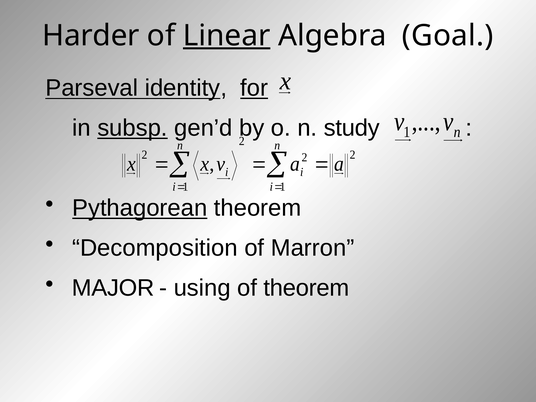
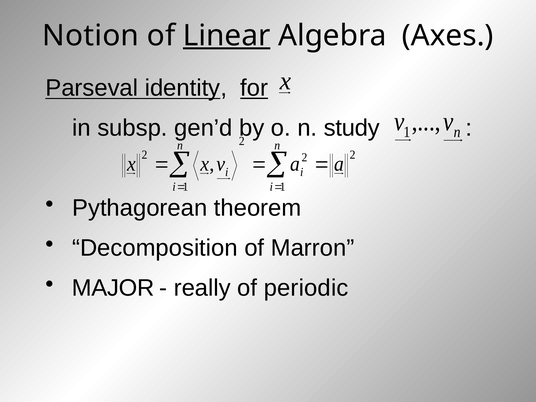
Harder: Harder -> Notion
Goal: Goal -> Axes
subsp underline: present -> none
Pythagorean underline: present -> none
using: using -> really
of theorem: theorem -> periodic
